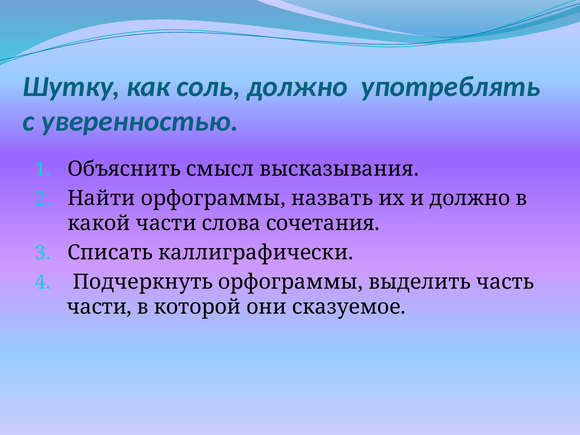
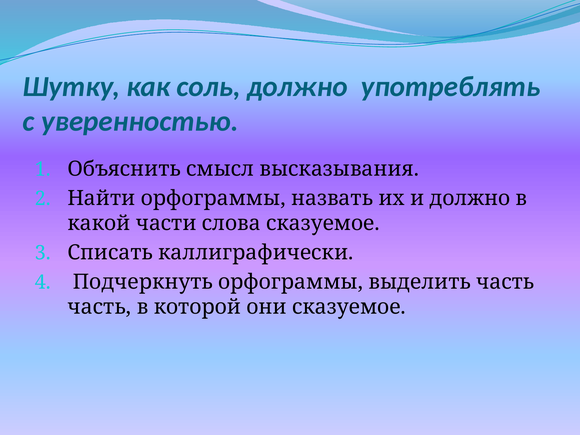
слова сочетания: сочетания -> сказуемое
части at (99, 307): части -> часть
